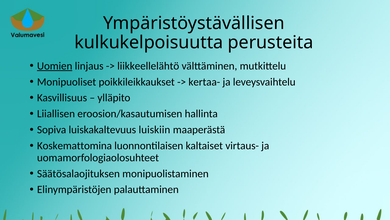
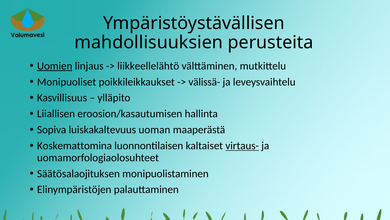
kulkukelpoisuutta: kulkukelpoisuutta -> mahdollisuuksien
kertaa-: kertaa- -> välissä-
luiskiin: luiskiin -> uoman
virtaus- underline: none -> present
